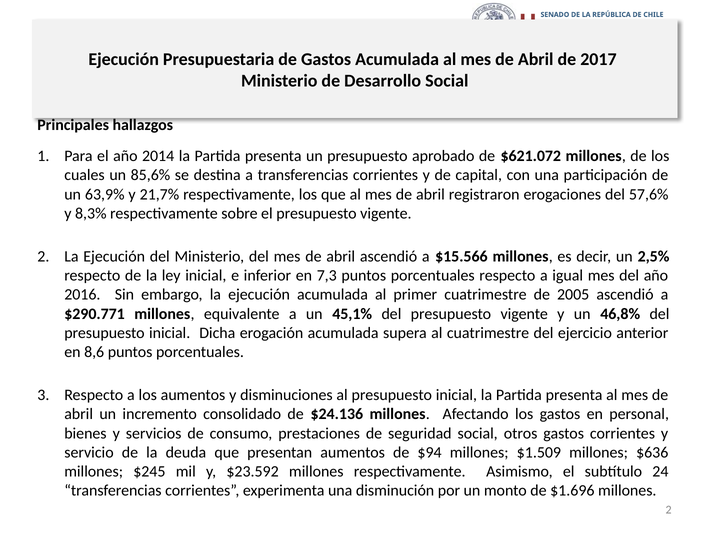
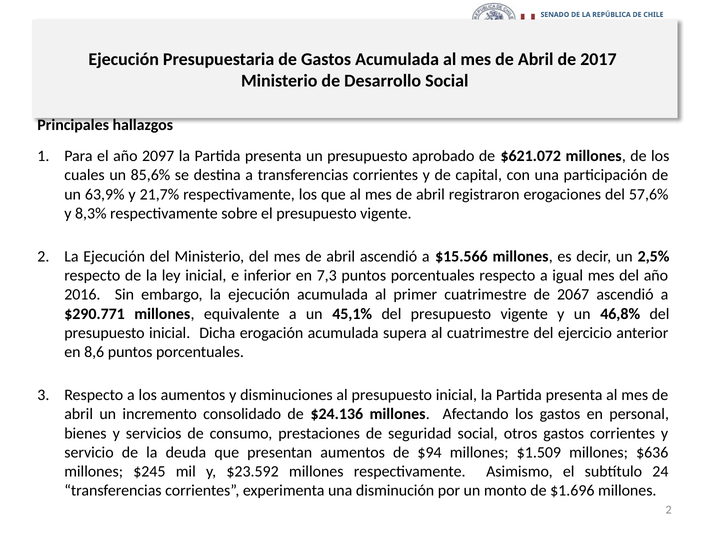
2014: 2014 -> 2097
2005: 2005 -> 2067
